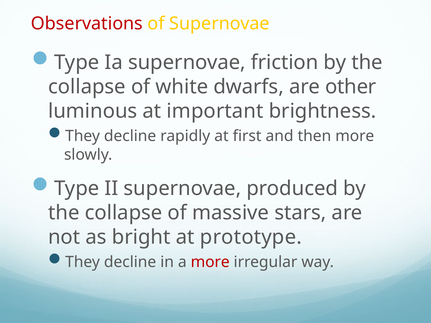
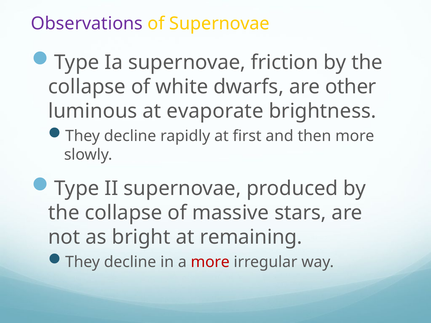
Observations colour: red -> purple
important: important -> evaporate
prototype: prototype -> remaining
